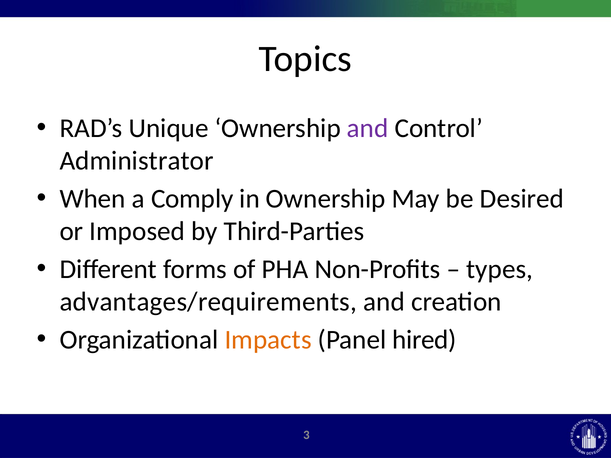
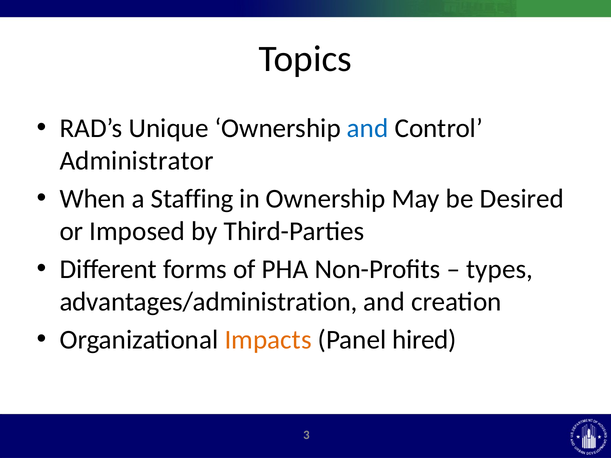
and at (368, 128) colour: purple -> blue
Comply: Comply -> Staffing
advantages/requirements: advantages/requirements -> advantages/administration
